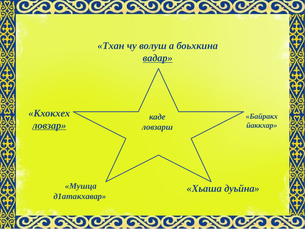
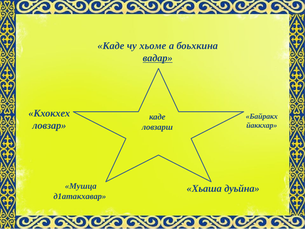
Тхан at (111, 46): Тхан -> Каде
волуш: волуш -> хьоме
ловзар underline: present -> none
